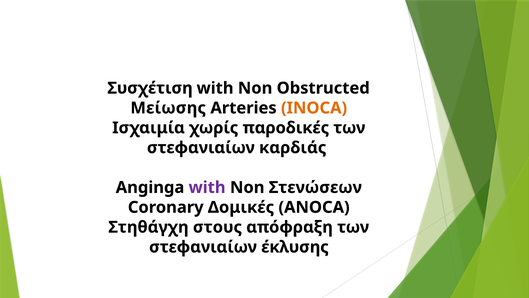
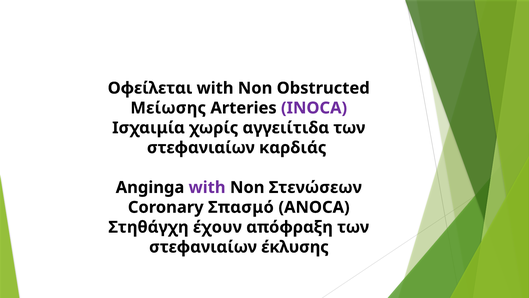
Συσχέτιση: Συσχέτιση -> Οφείλεται
INOCA colour: orange -> purple
παροδικές: παροδικές -> αγγειίτιδα
Δομικές: Δομικές -> Σπασμό
στους: στους -> έχουν
